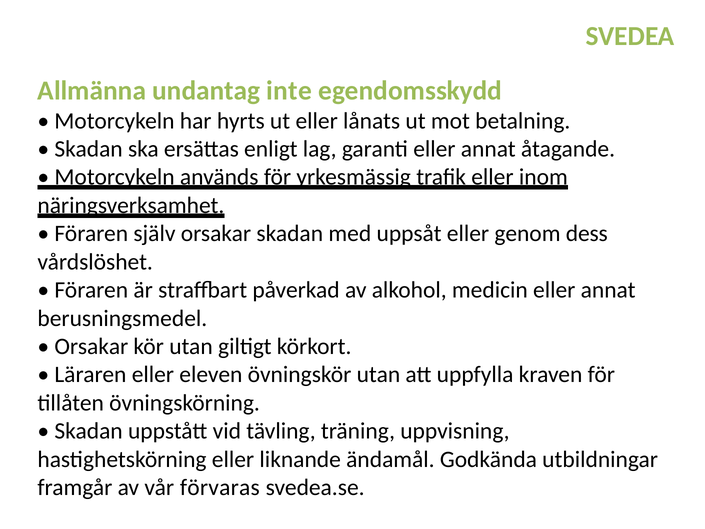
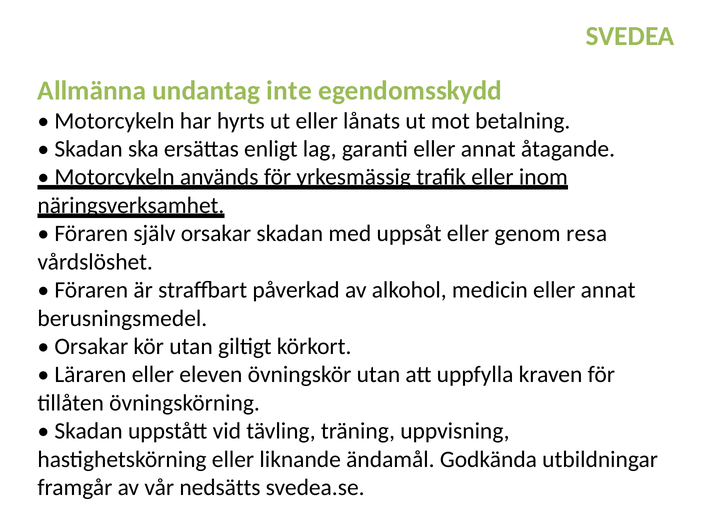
dess: dess -> resa
förvaras: förvaras -> nedsätts
